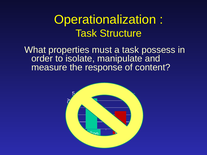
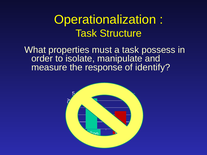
content: content -> identify
